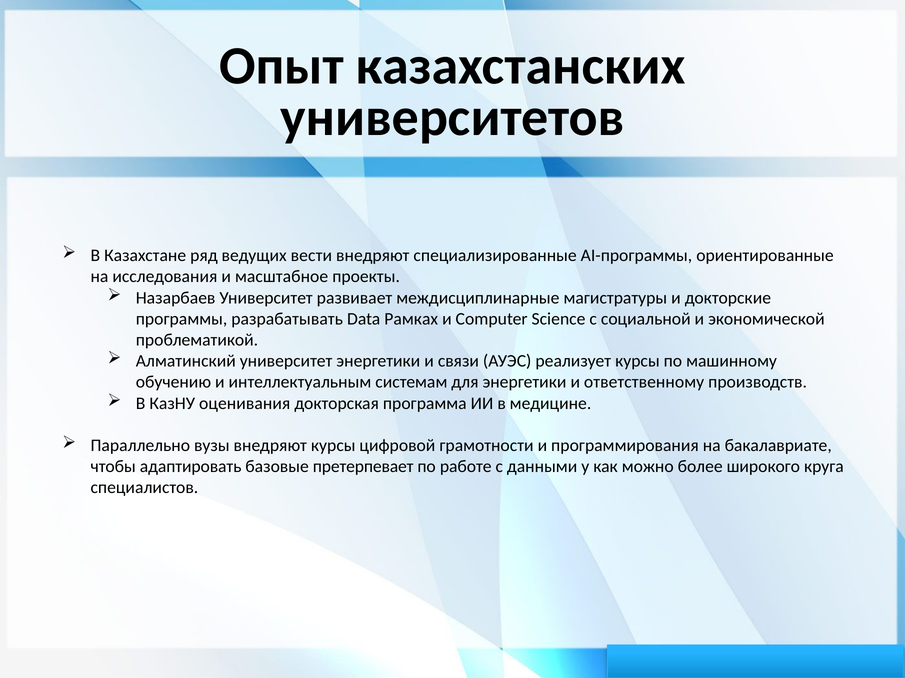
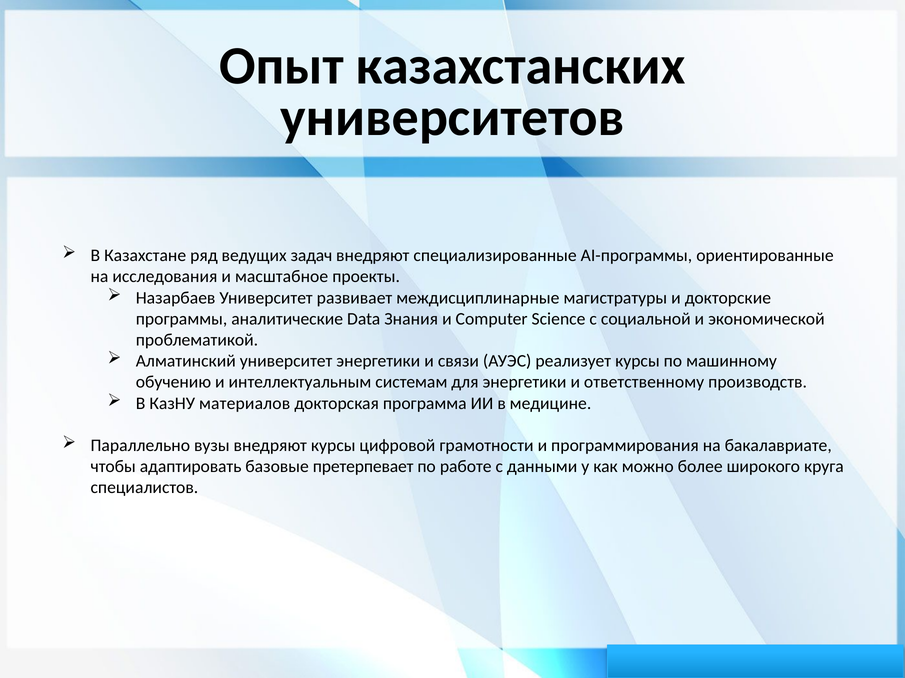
вести: вести -> задач
разрабатывать: разрабатывать -> аналитические
Рамках: Рамках -> Знания
оценивания: оценивания -> материалов
